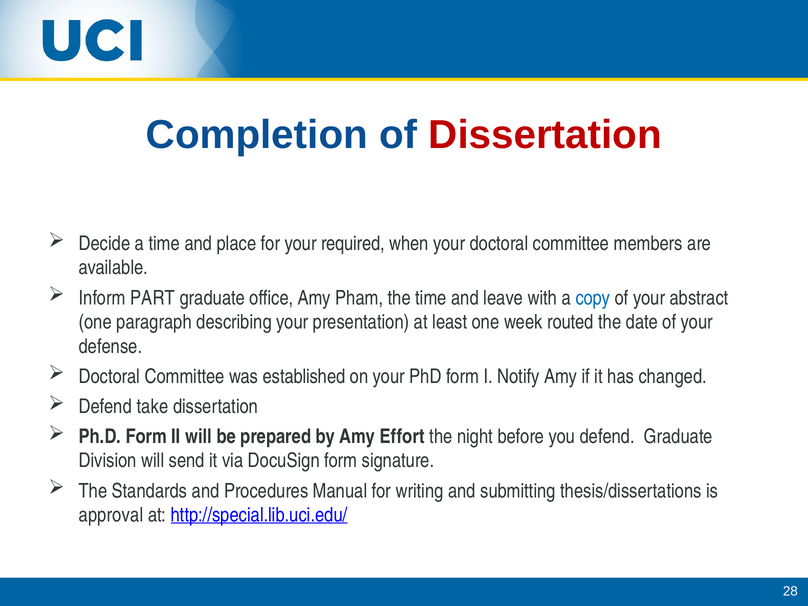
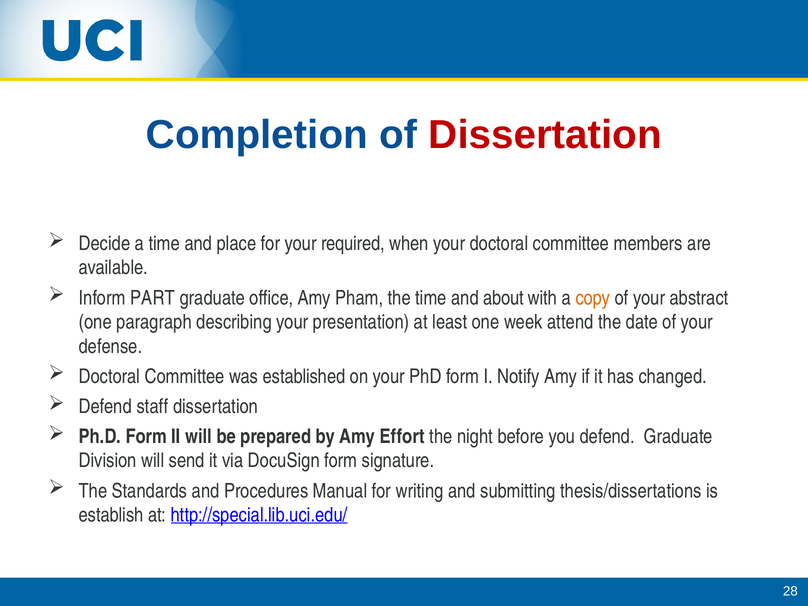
leave: leave -> about
copy colour: blue -> orange
routed: routed -> attend
take: take -> staff
approval: approval -> establish
